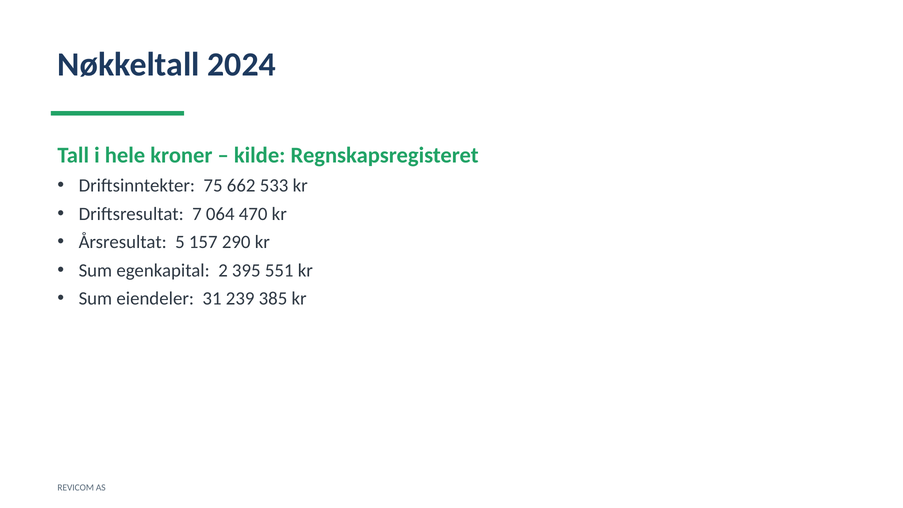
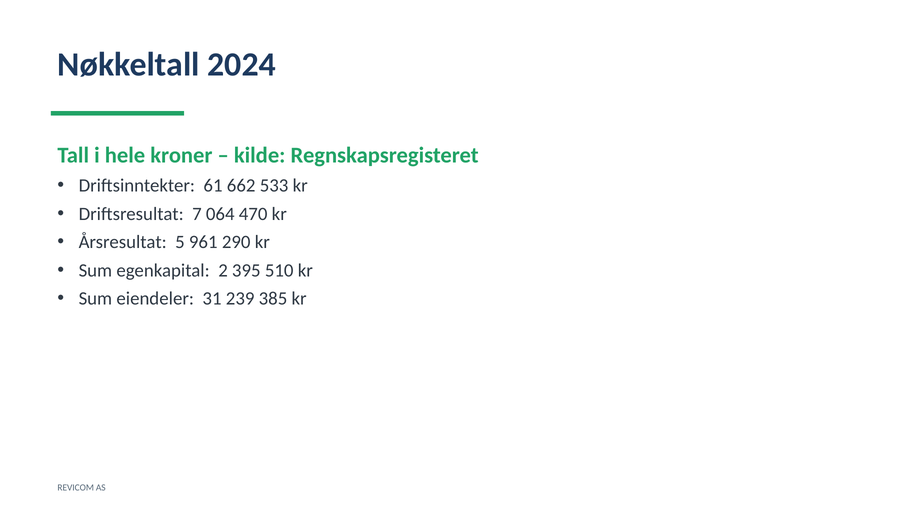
75: 75 -> 61
157: 157 -> 961
551: 551 -> 510
